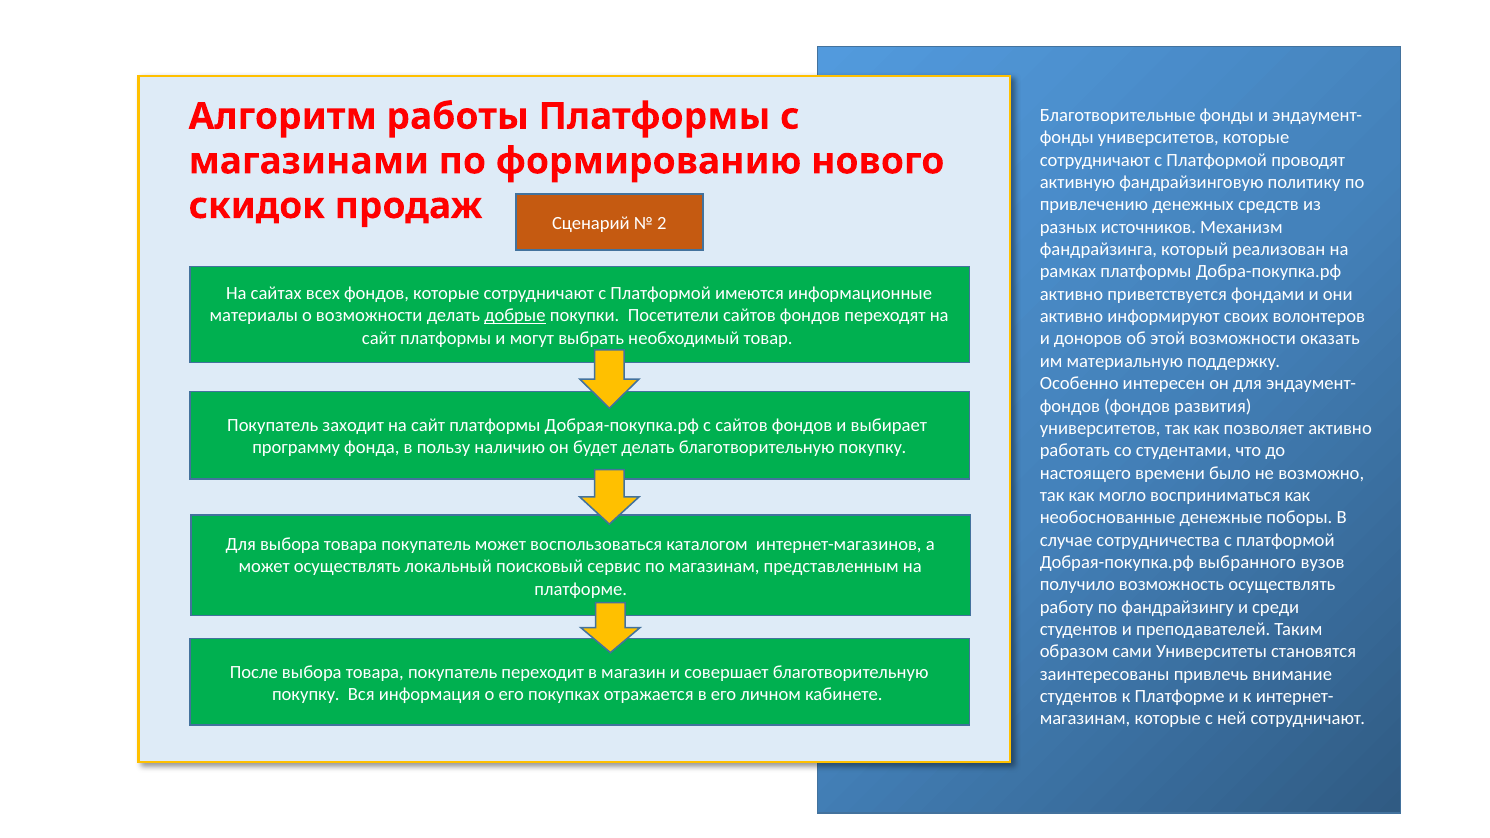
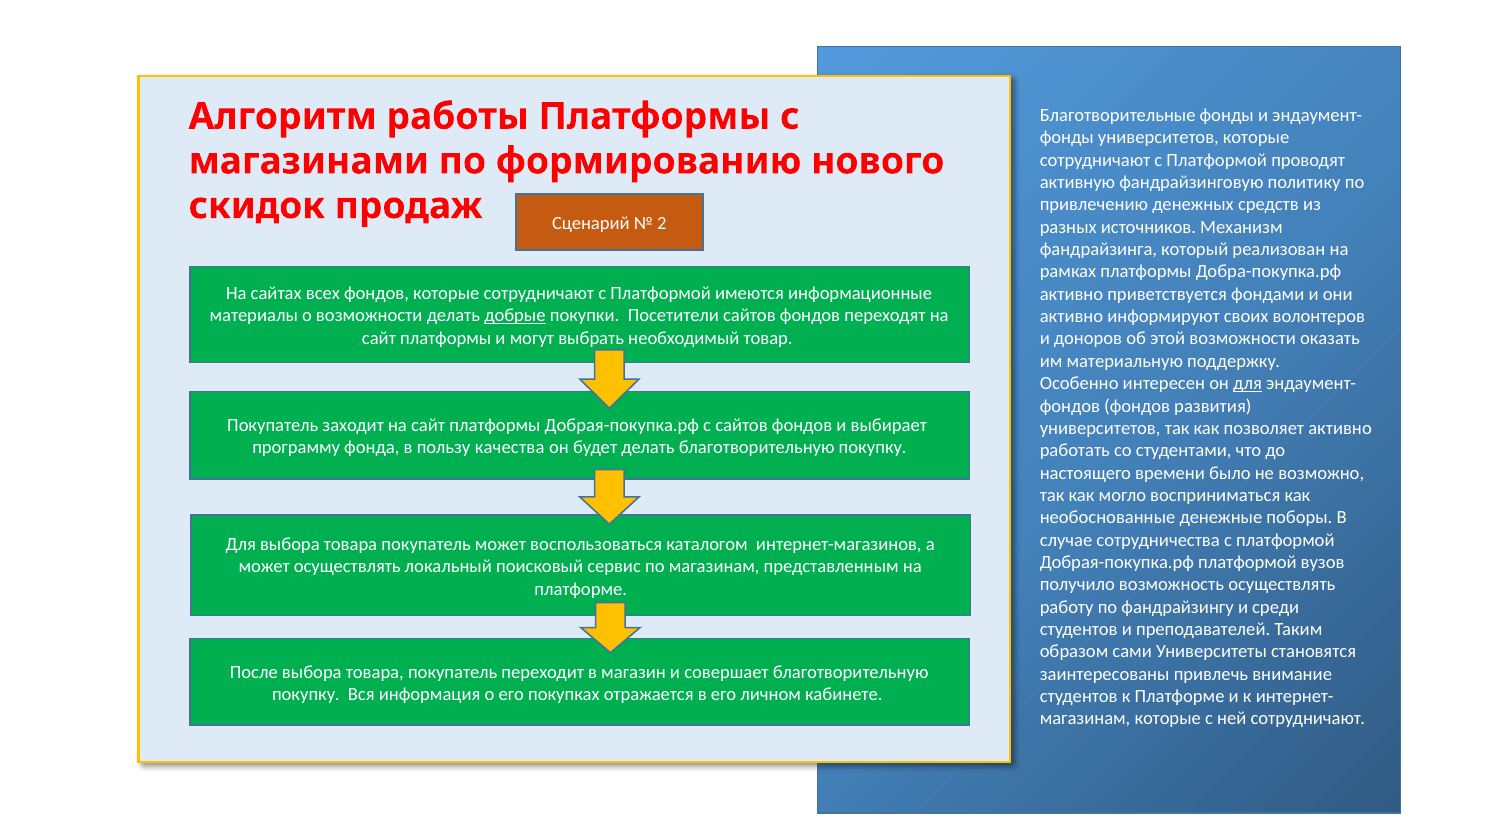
для at (1247, 384) underline: none -> present
наличию: наличию -> качества
Добрая-покупка.рф выбранного: выбранного -> платформой
